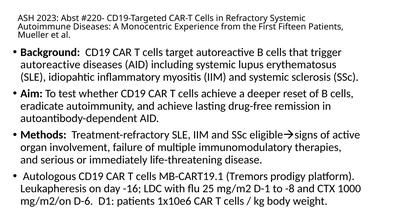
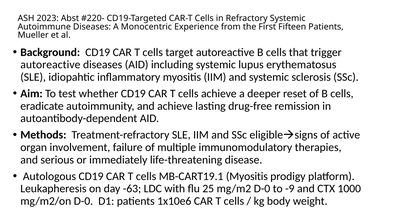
MB-CART19.1 Tremors: Tremors -> Myositis
-16: -16 -> -63
mg/m2 D-1: D-1 -> D-0
-8: -8 -> -9
mg/m2/on D-6: D-6 -> D-0
